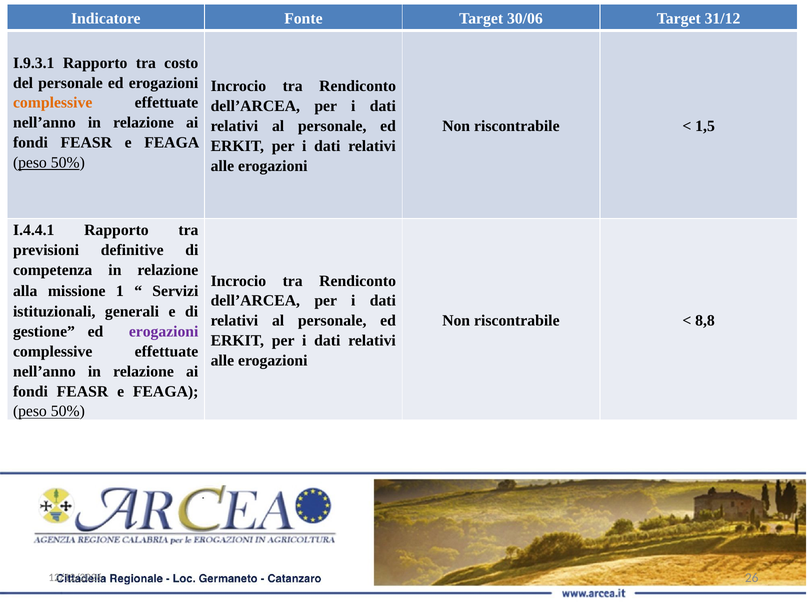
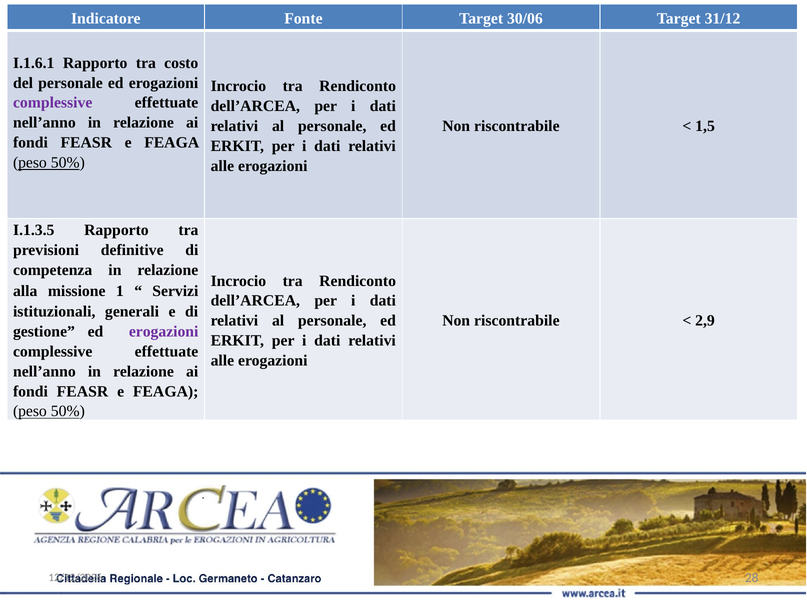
I.9.3.1: I.9.3.1 -> I.1.6.1
complessive at (53, 103) colour: orange -> purple
I.4.4.1: I.4.4.1 -> I.1.3.5
8,8: 8,8 -> 2,9
26: 26 -> 28
